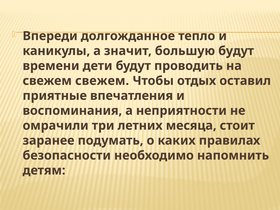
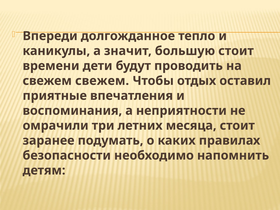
большую будут: будут -> стоит
